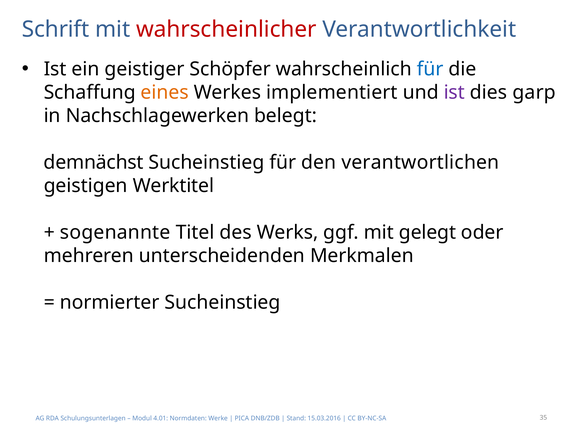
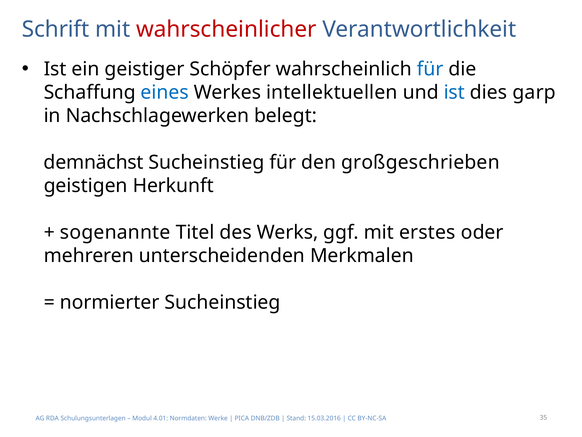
eines colour: orange -> blue
implementiert: implementiert -> intellektuellen
ist at (454, 92) colour: purple -> blue
verantwortlichen: verantwortlichen -> großgeschrieben
Werktitel: Werktitel -> Herkunft
gelegt: gelegt -> erstes
